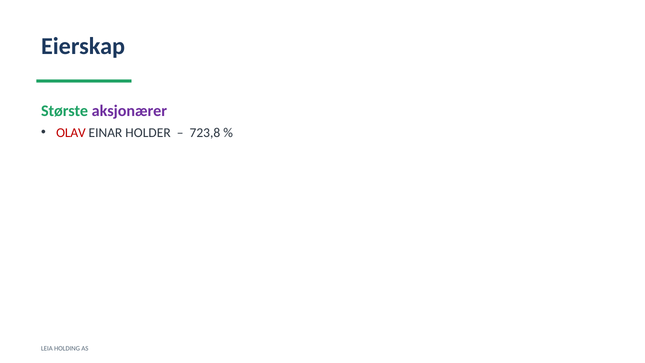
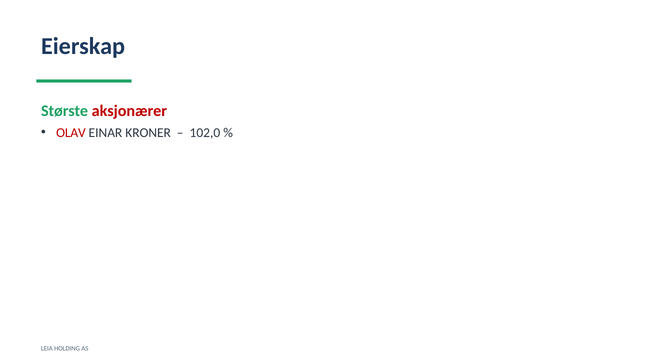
aksjonærer colour: purple -> red
HOLDER: HOLDER -> KRONER
723,8: 723,8 -> 102,0
